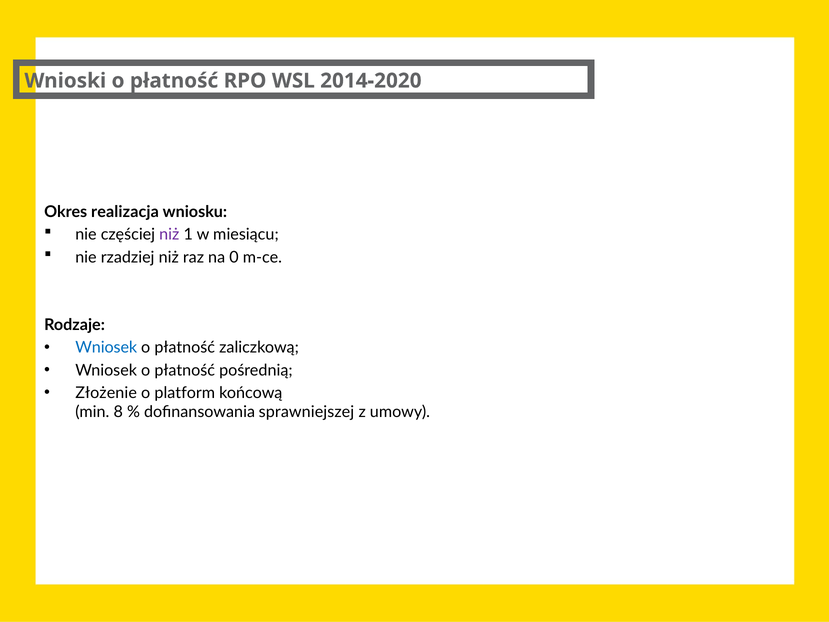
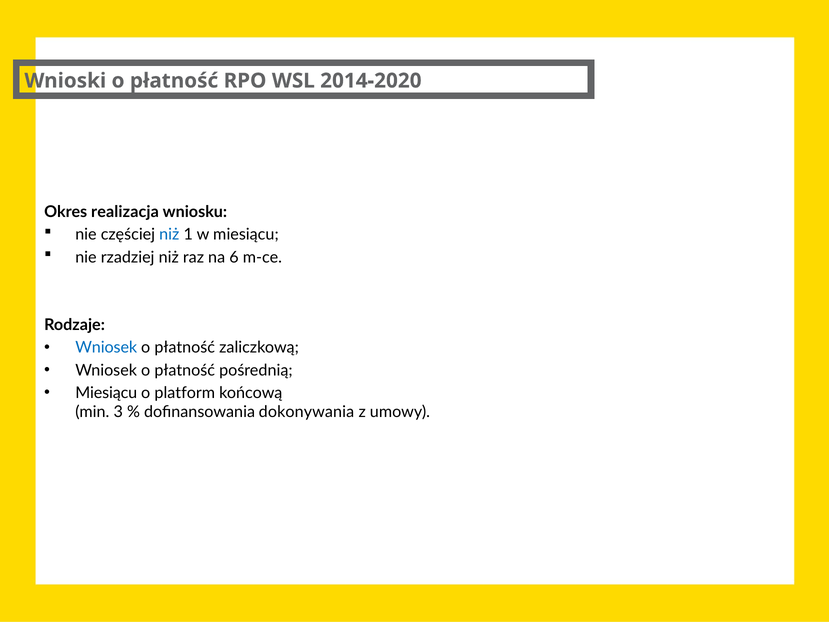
niż at (169, 235) colour: purple -> blue
0: 0 -> 6
Złożenie at (106, 393): Złożenie -> Miesiącu
8: 8 -> 3
sprawniejszej: sprawniejszej -> dokonywania
